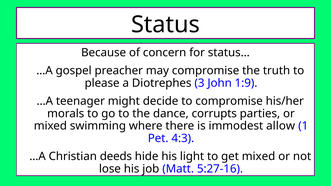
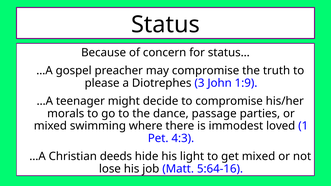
corrupts: corrupts -> passage
allow: allow -> loved
5:27-16: 5:27-16 -> 5:64-16
